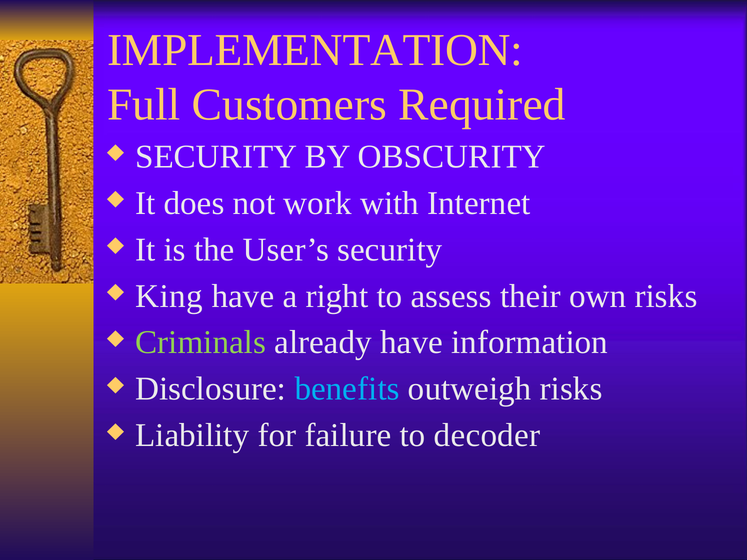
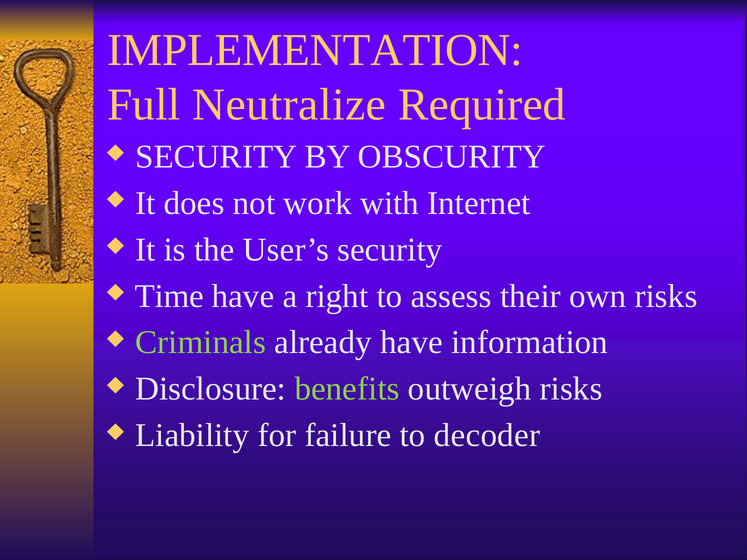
Customers: Customers -> Neutralize
King: King -> Time
benefits colour: light blue -> light green
